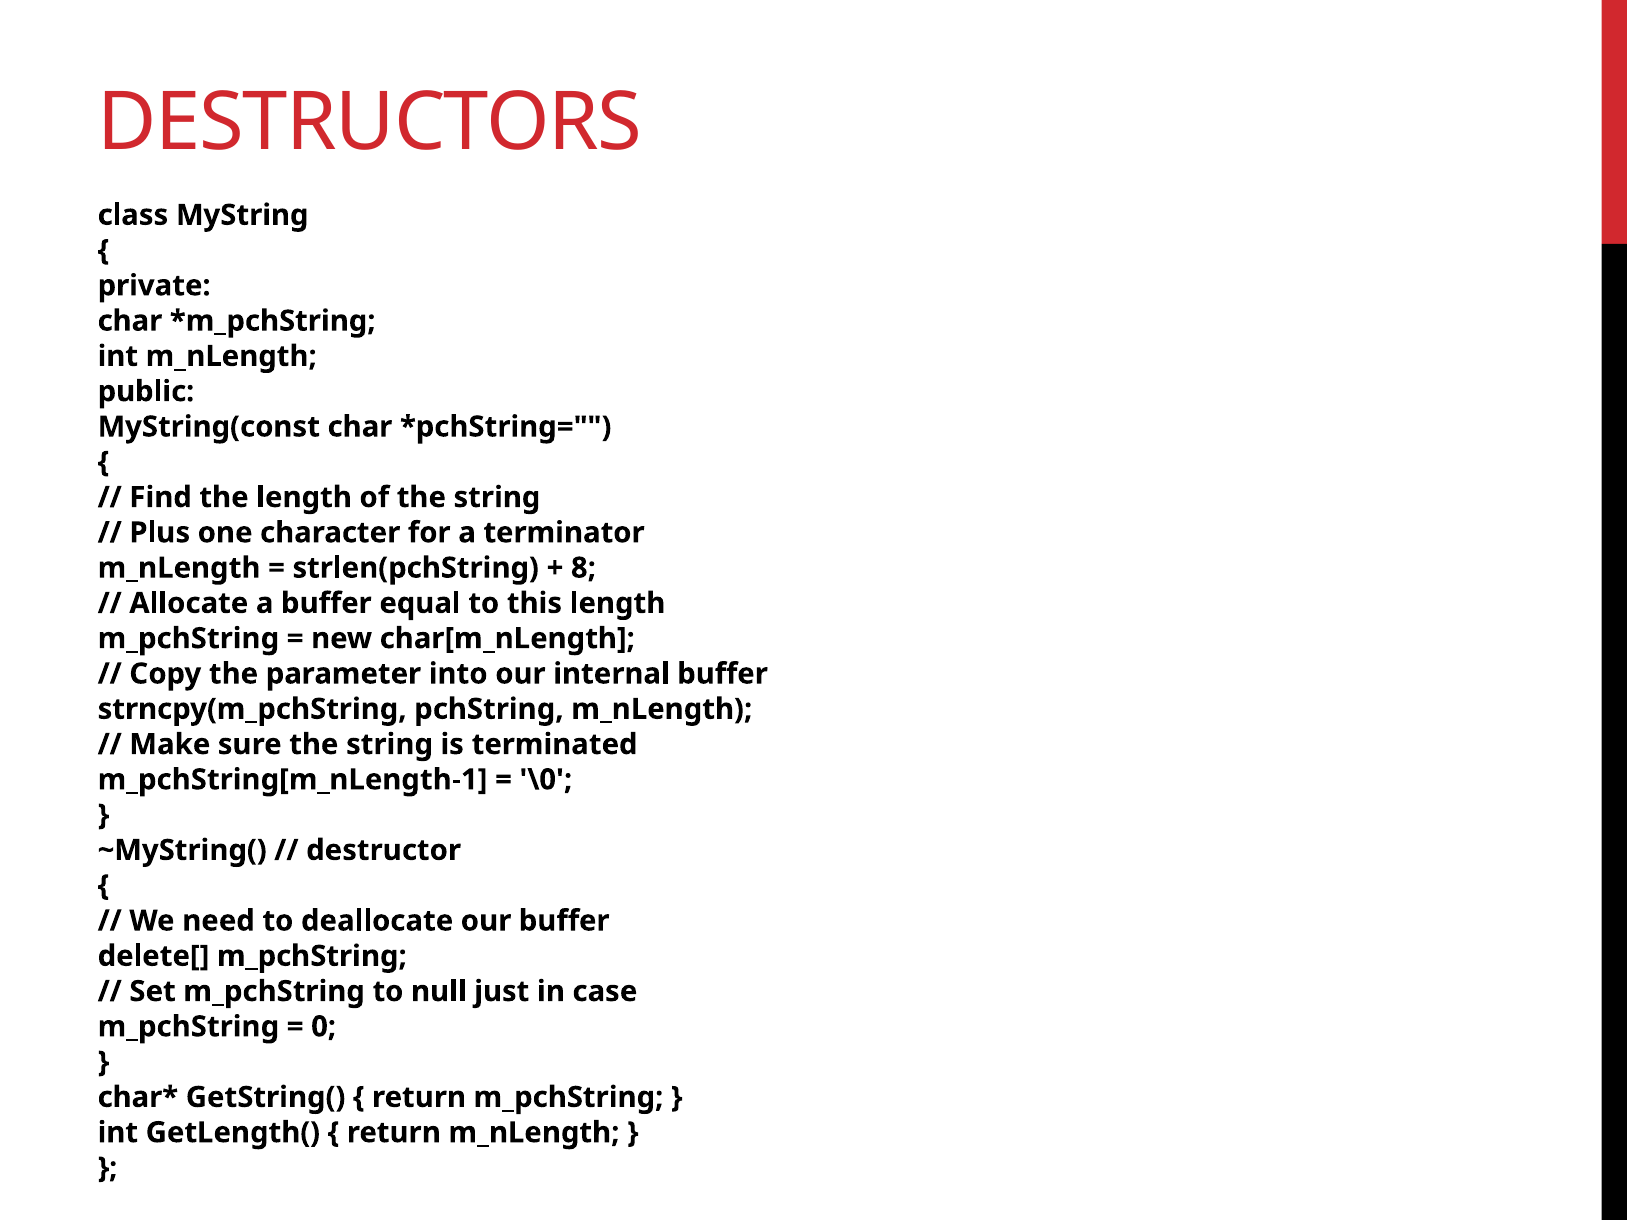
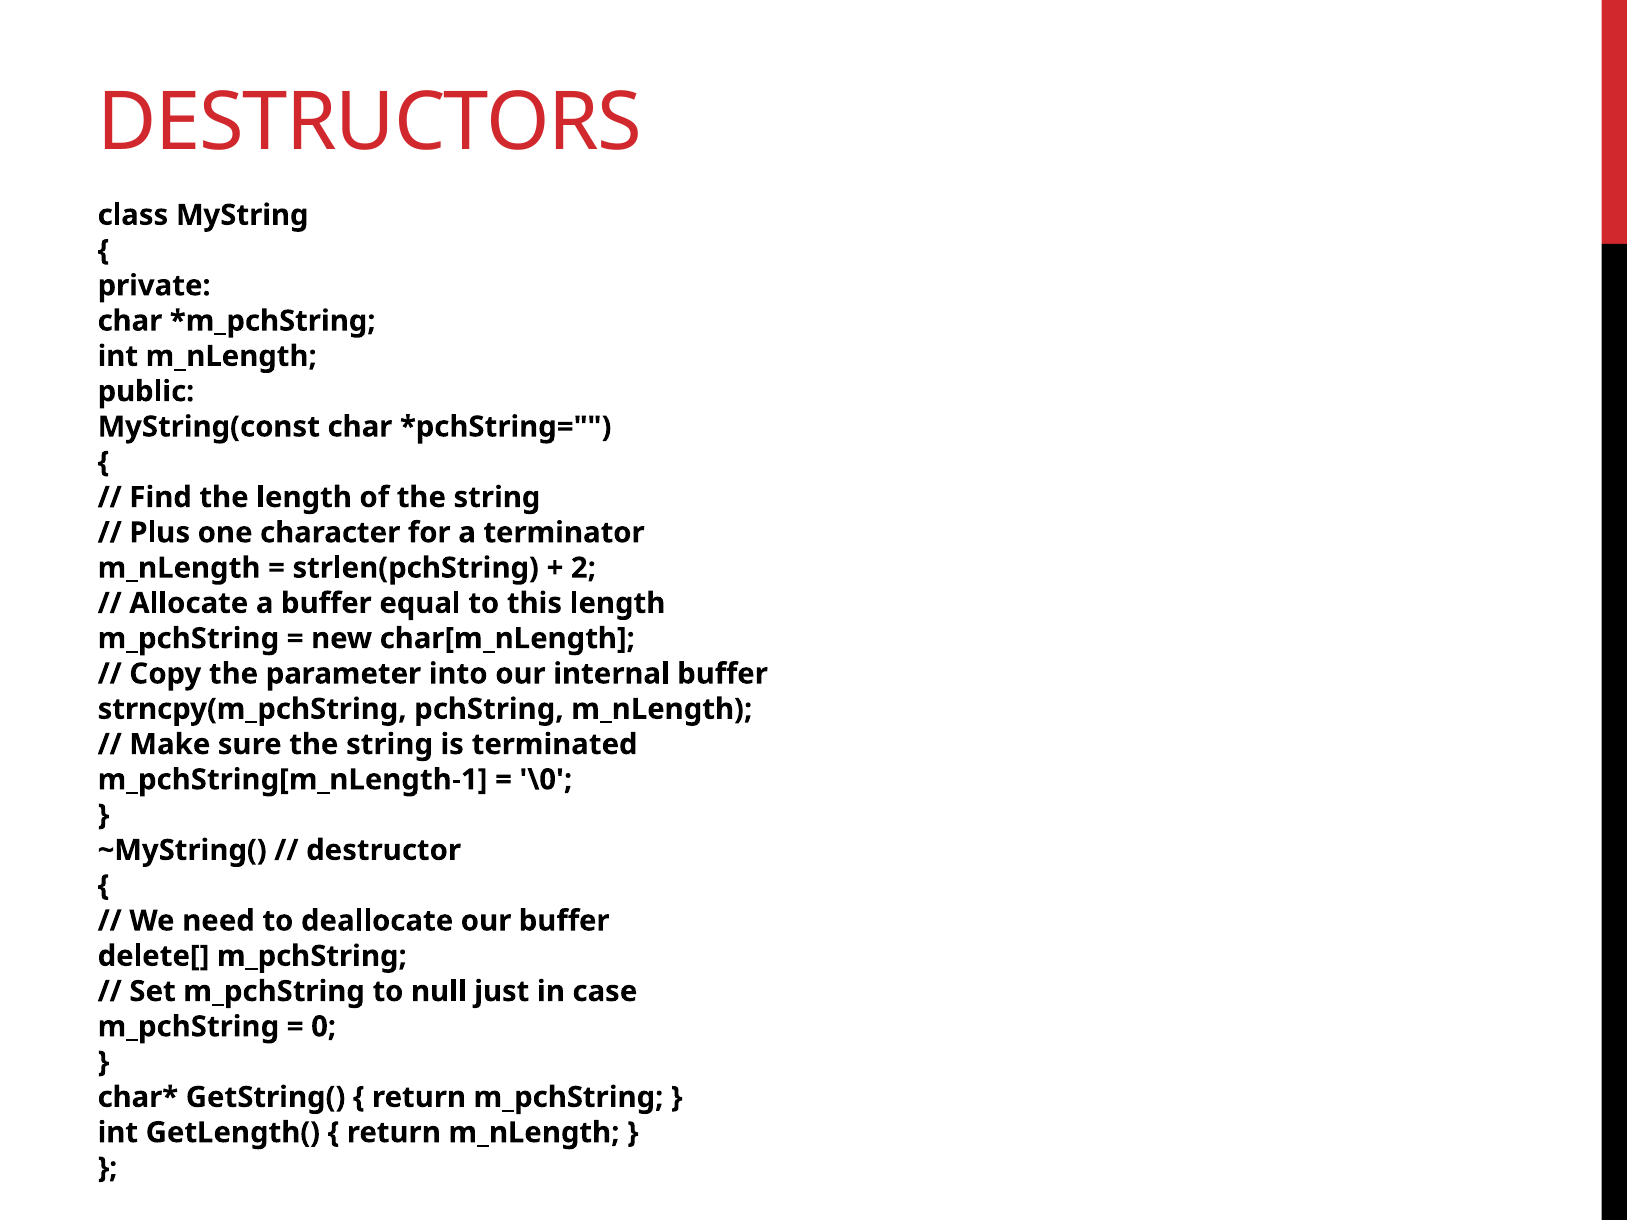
8: 8 -> 2
